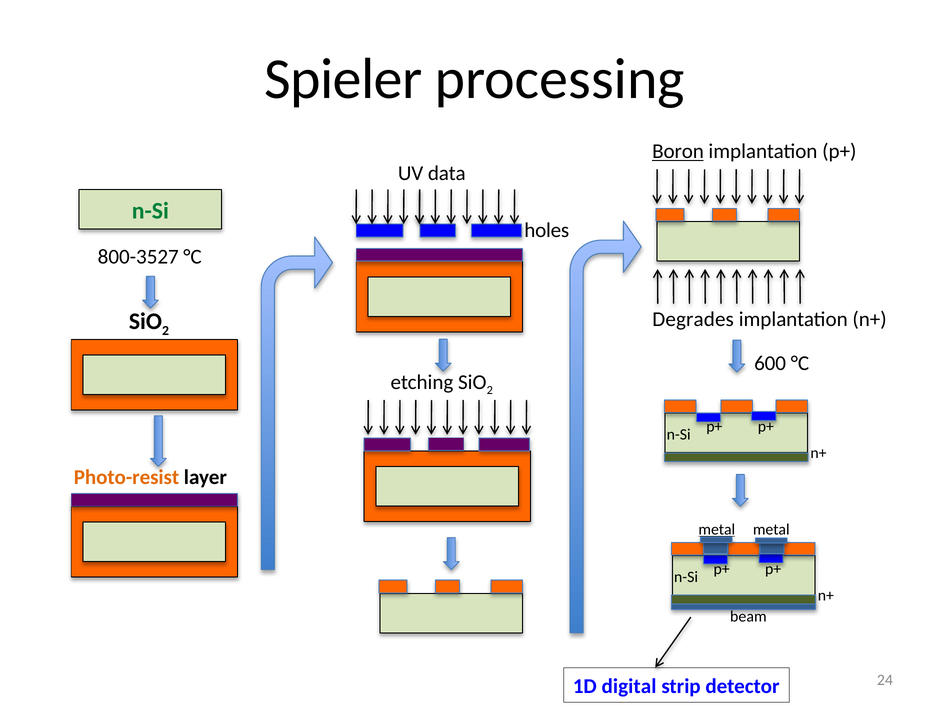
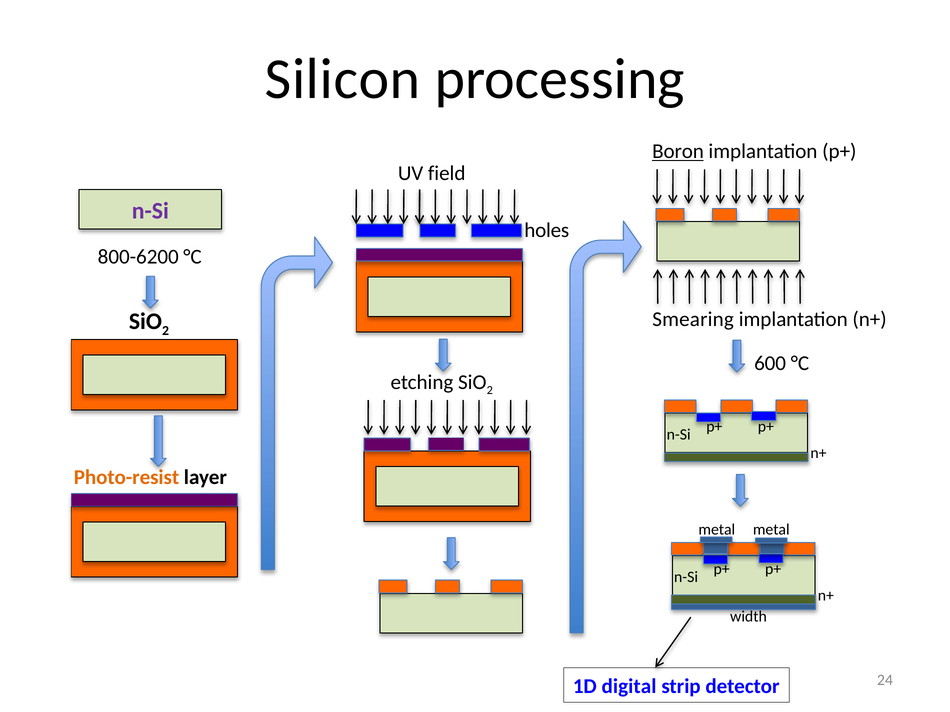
Spieler: Spieler -> Silicon
data: data -> field
n-Si at (150, 211) colour: green -> purple
800-3527: 800-3527 -> 800-6200
Degrades: Degrades -> Smearing
metal at (717, 530) underline: present -> none
beam: beam -> width
